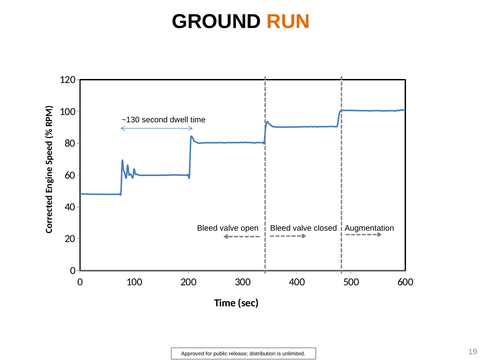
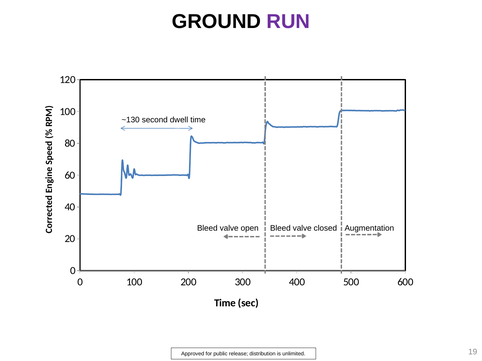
RUN colour: orange -> purple
